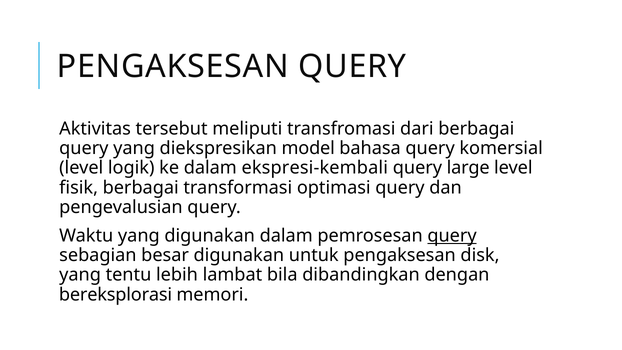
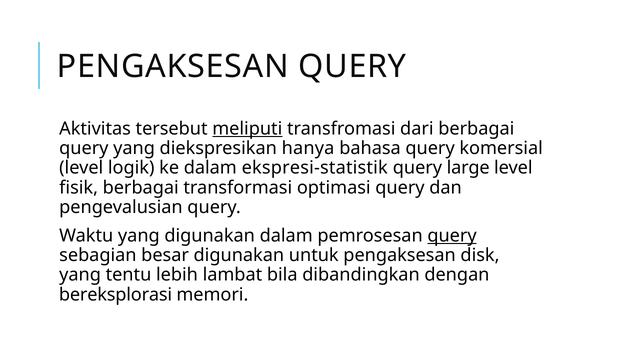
meliputi underline: none -> present
model: model -> hanya
ekspresi-kembali: ekspresi-kembali -> ekspresi-statistik
